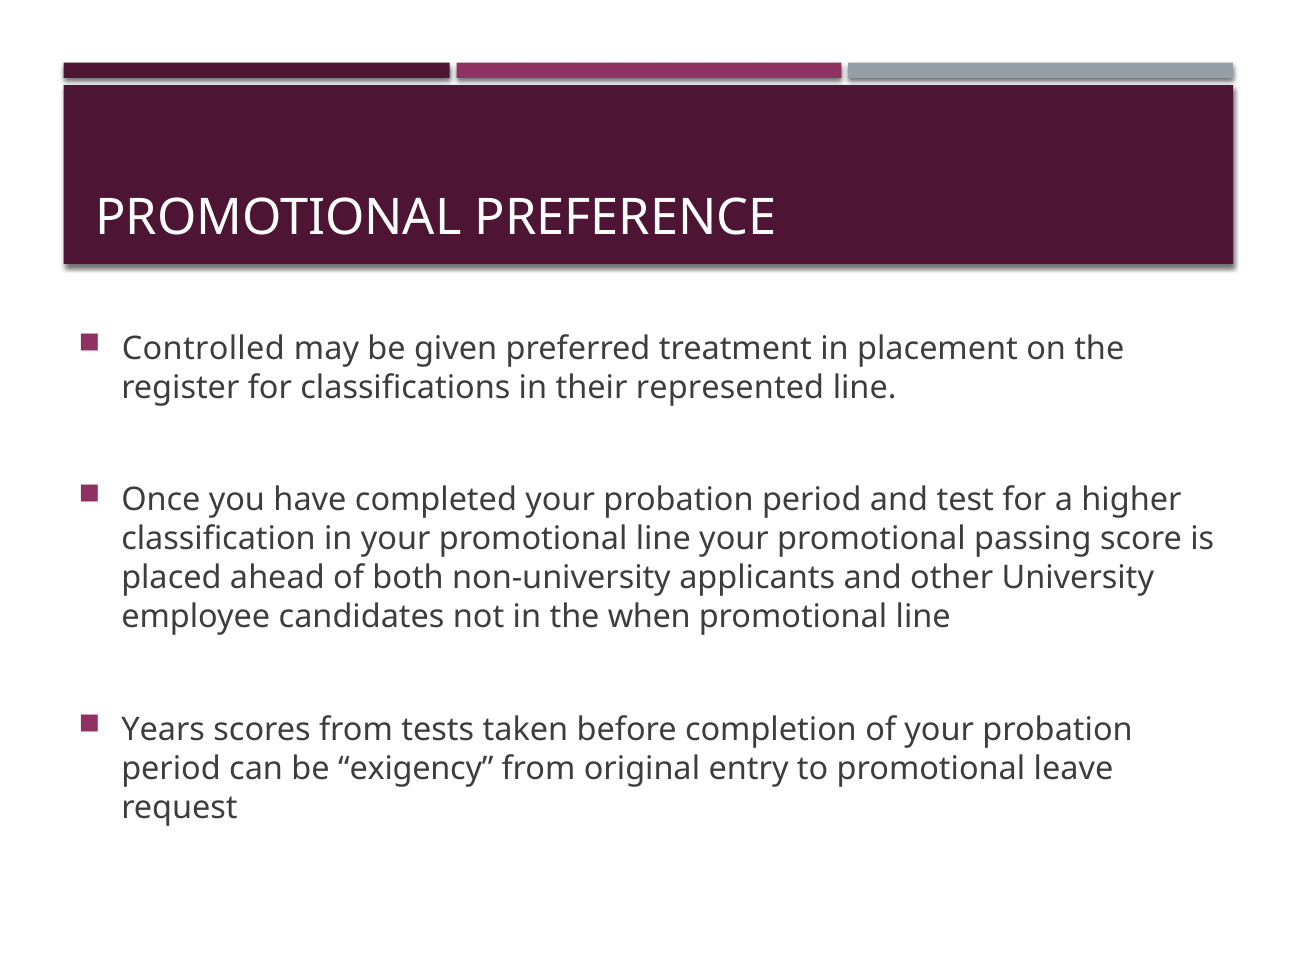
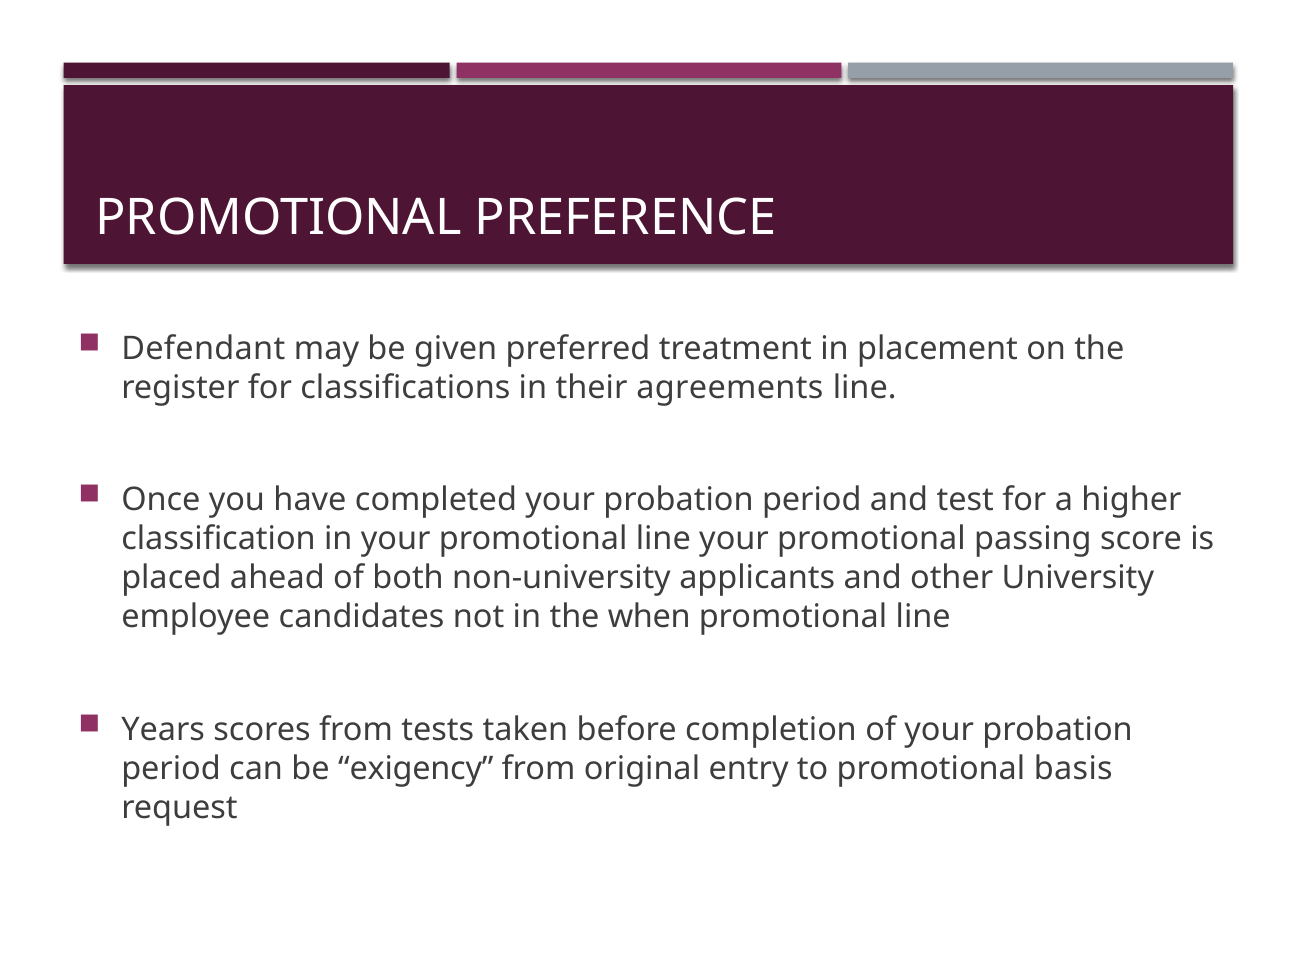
Controlled: Controlled -> Defendant
represented: represented -> agreements
leave: leave -> basis
